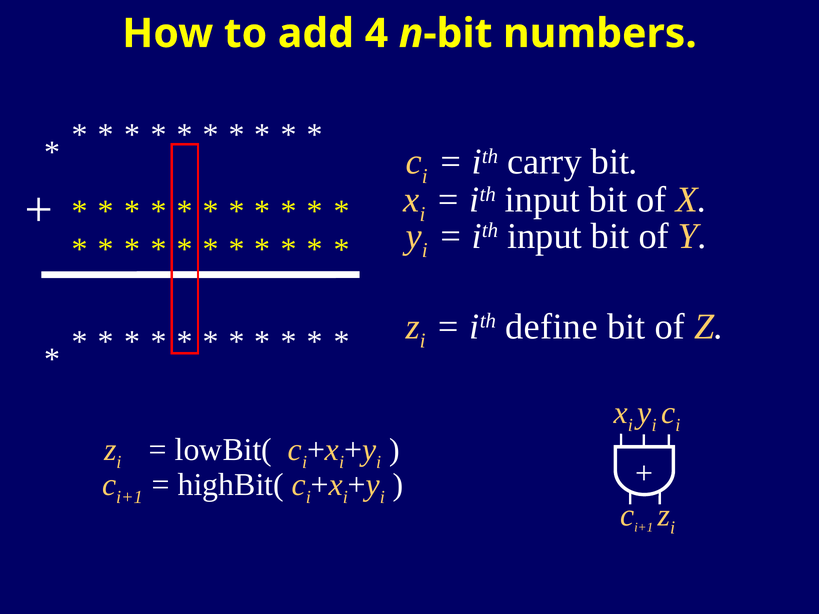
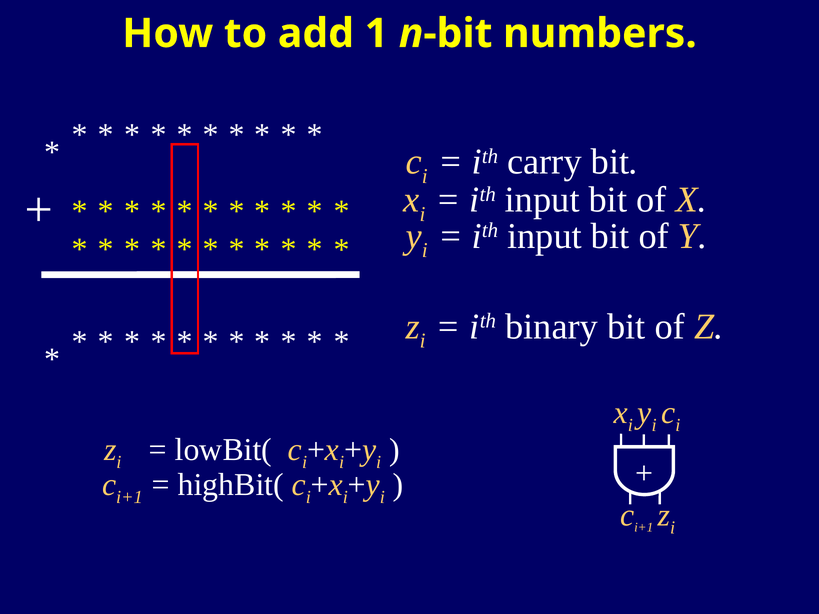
4: 4 -> 1
define: define -> binary
